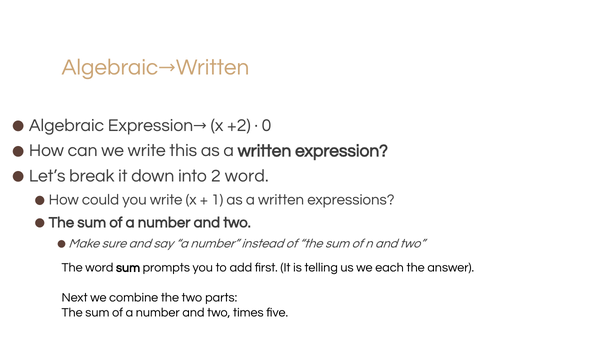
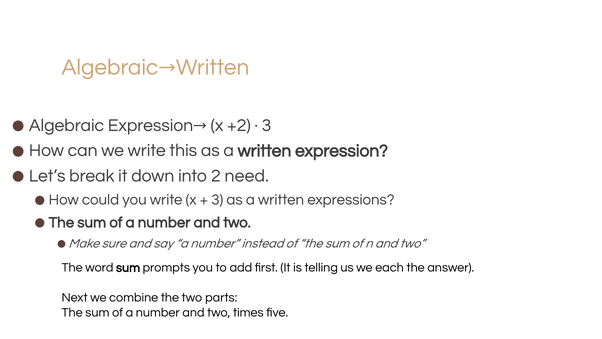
0 at (267, 125): 0 -> 3
2 word: word -> need
1 at (217, 200): 1 -> 3
